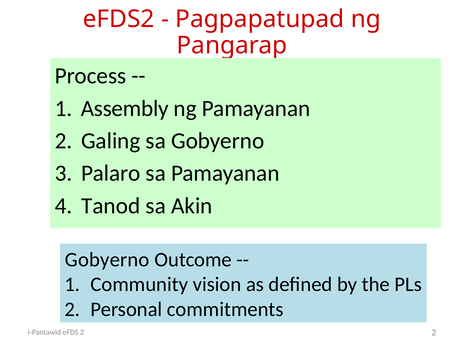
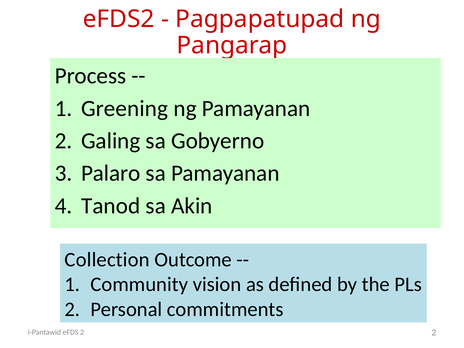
Assembly: Assembly -> Greening
Gobyerno at (107, 260): Gobyerno -> Collection
